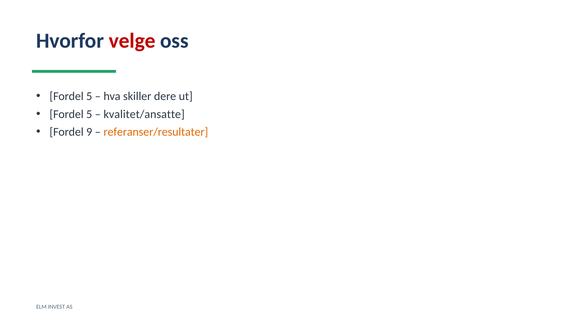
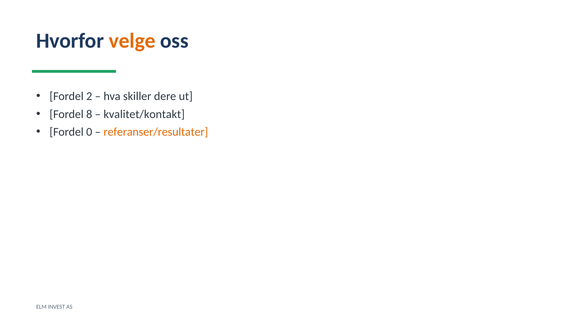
velge colour: red -> orange
5 at (89, 96): 5 -> 2
5 at (89, 114): 5 -> 8
kvalitet/ansatte: kvalitet/ansatte -> kvalitet/kontakt
9: 9 -> 0
